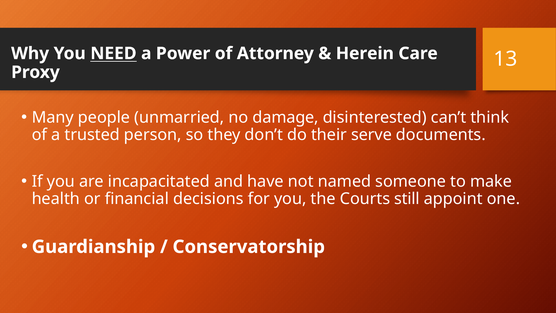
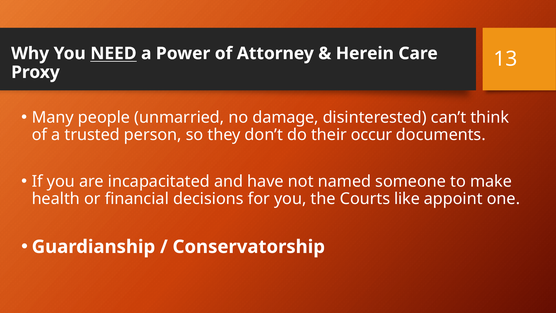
serve: serve -> occur
still: still -> like
